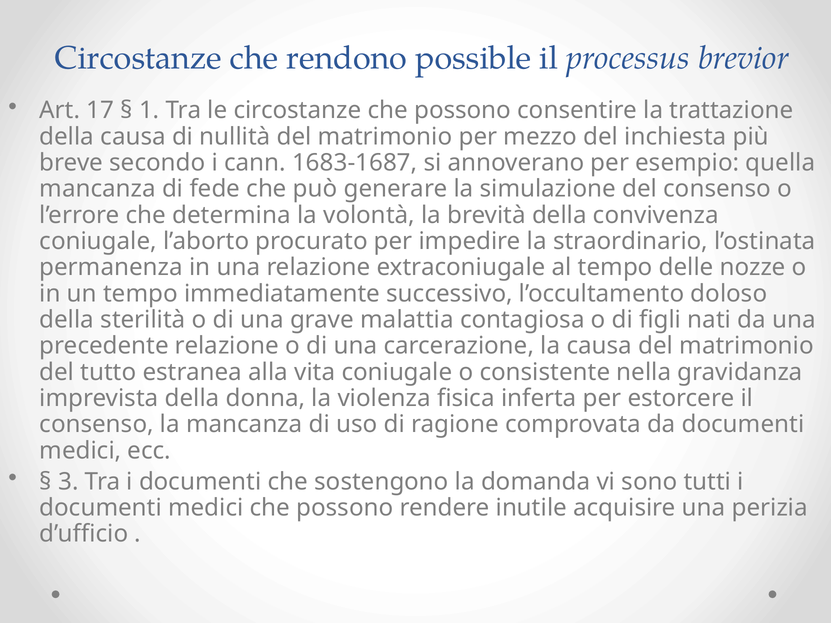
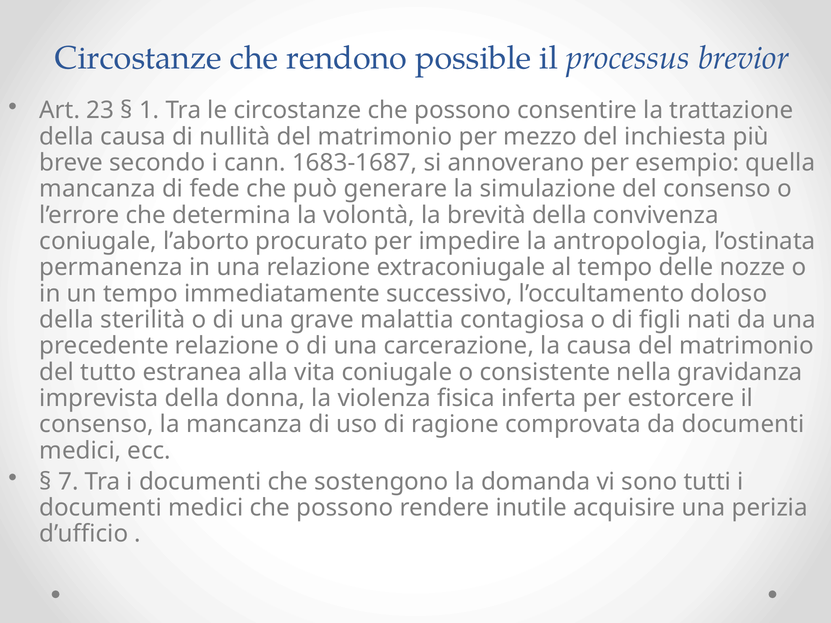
17: 17 -> 23
straordinario: straordinario -> antropologia
3: 3 -> 7
